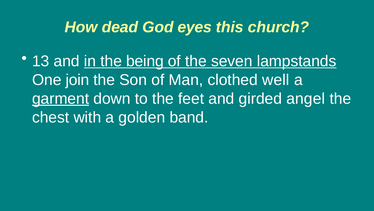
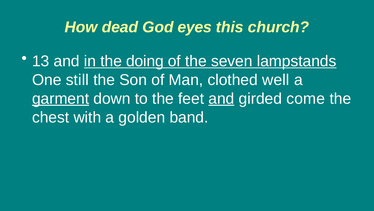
being: being -> doing
join: join -> still
and at (221, 98) underline: none -> present
angel: angel -> come
